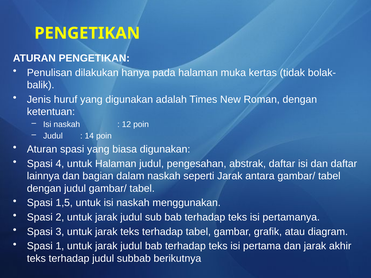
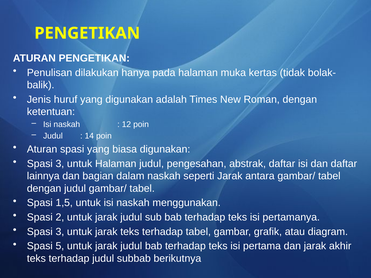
4 at (60, 164): 4 -> 3
1: 1 -> 5
